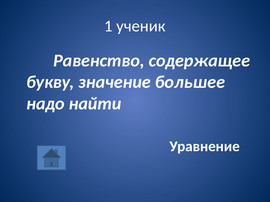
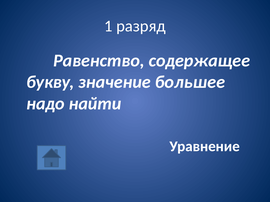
ученик: ученик -> разряд
